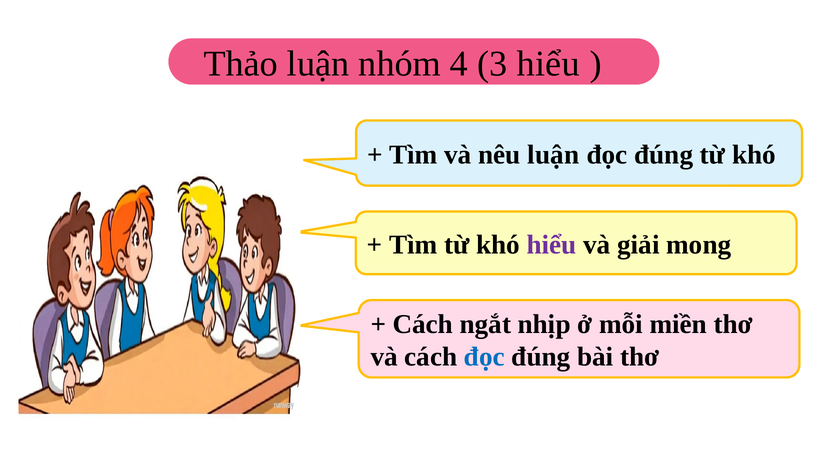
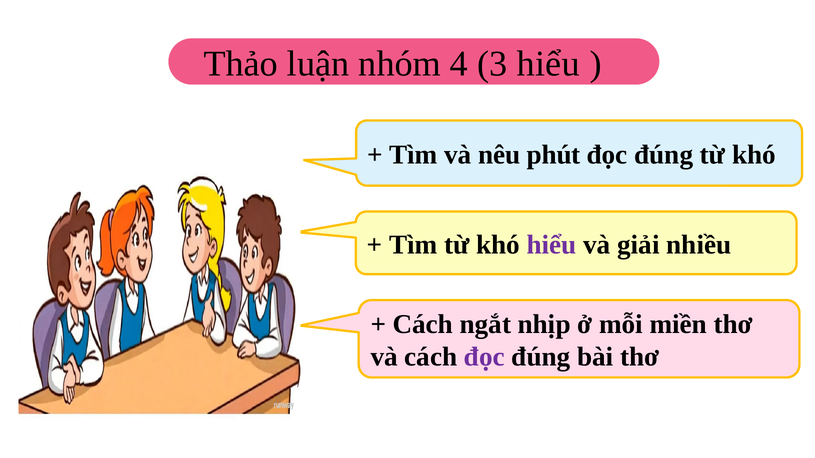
nêu luận: luận -> phút
mong: mong -> nhiều
đọc at (484, 357) colour: blue -> purple
